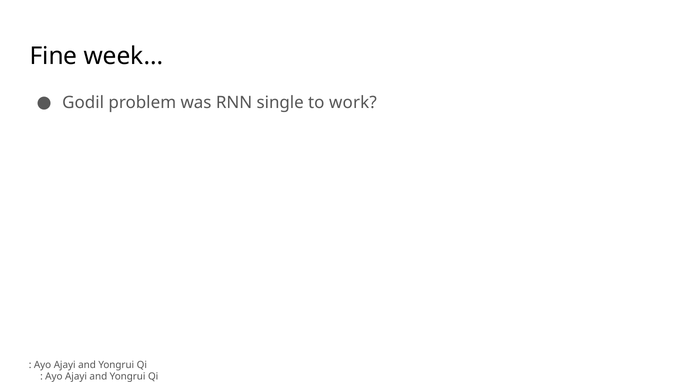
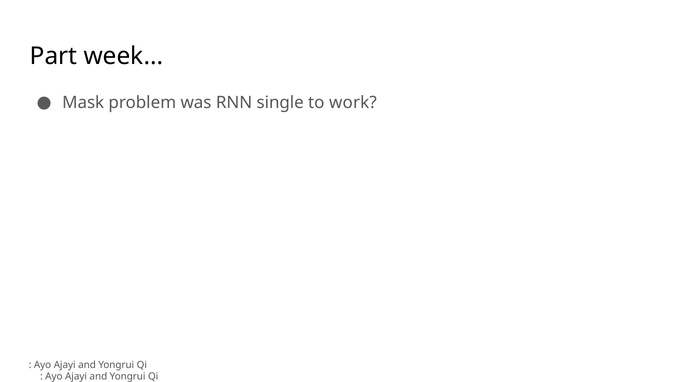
Fine: Fine -> Part
Godil: Godil -> Mask
